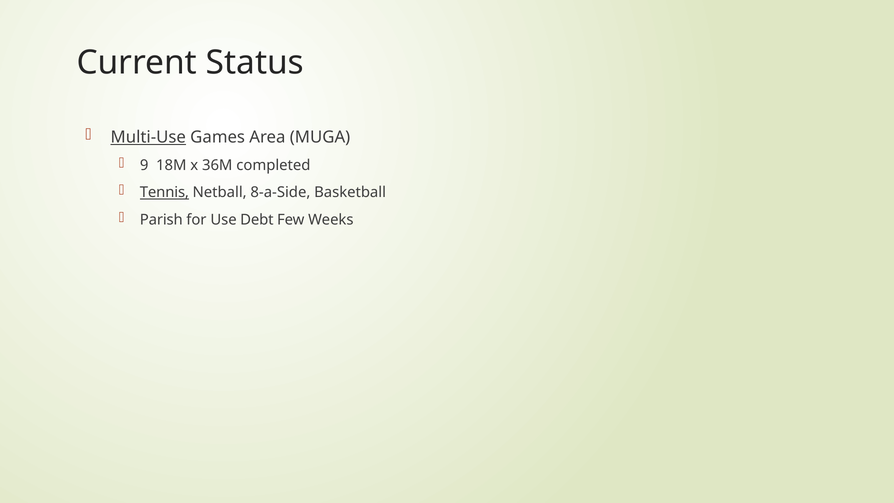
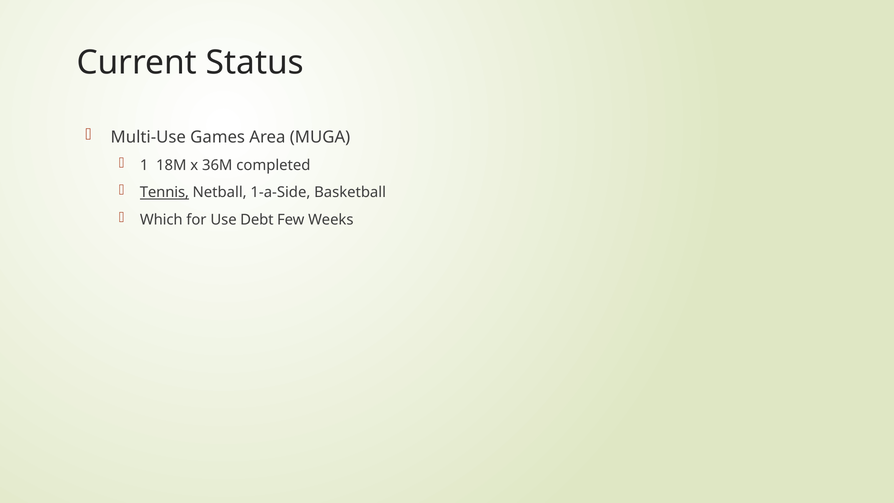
Multi-Use underline: present -> none
9: 9 -> 1
8-a-Side: 8-a-Side -> 1-a-Side
Parish: Parish -> Which
